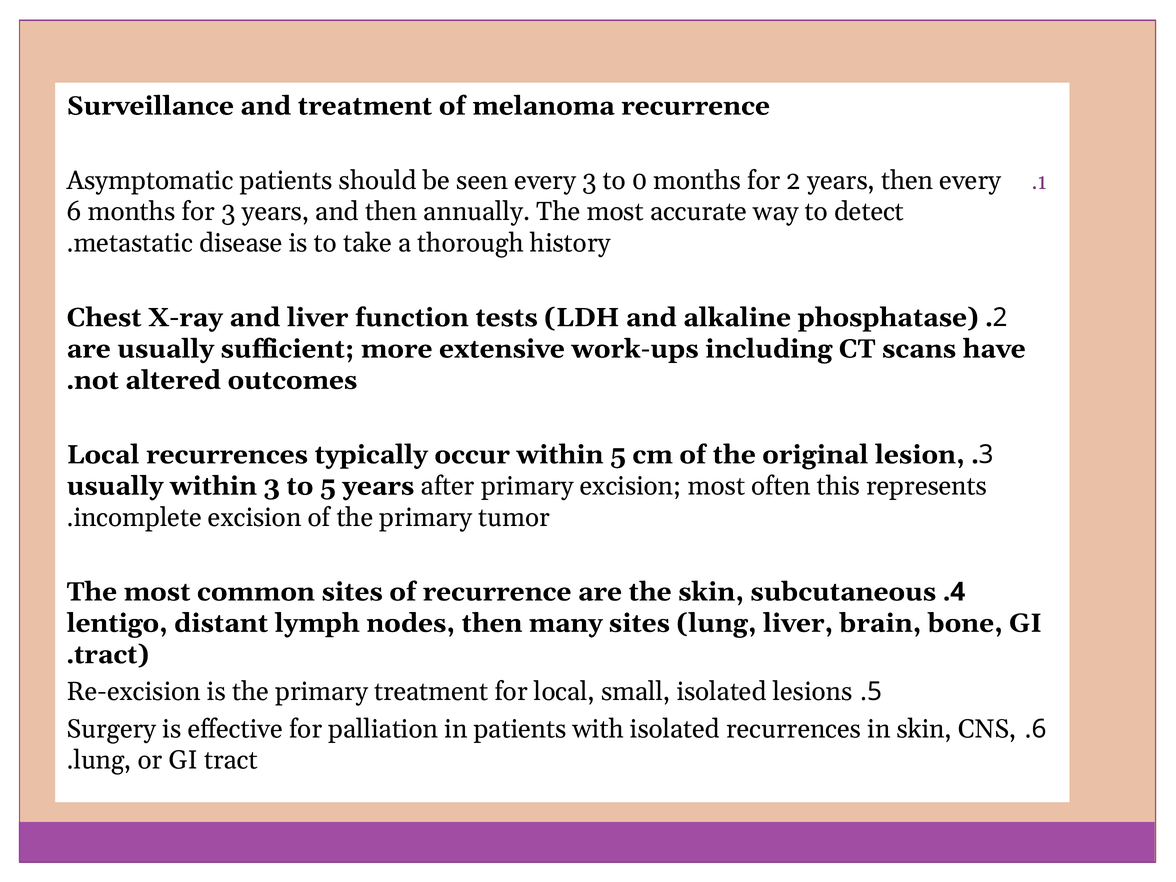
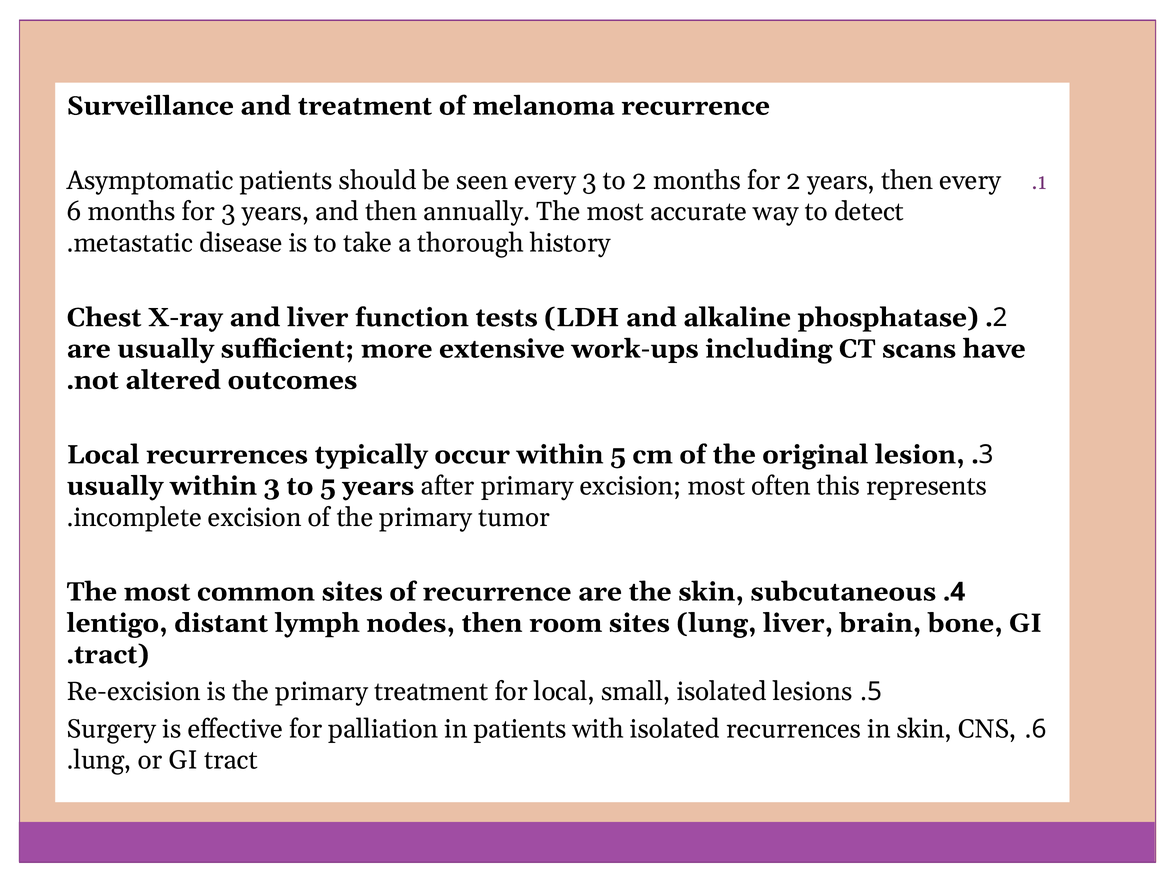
to 0: 0 -> 2
many: many -> room
